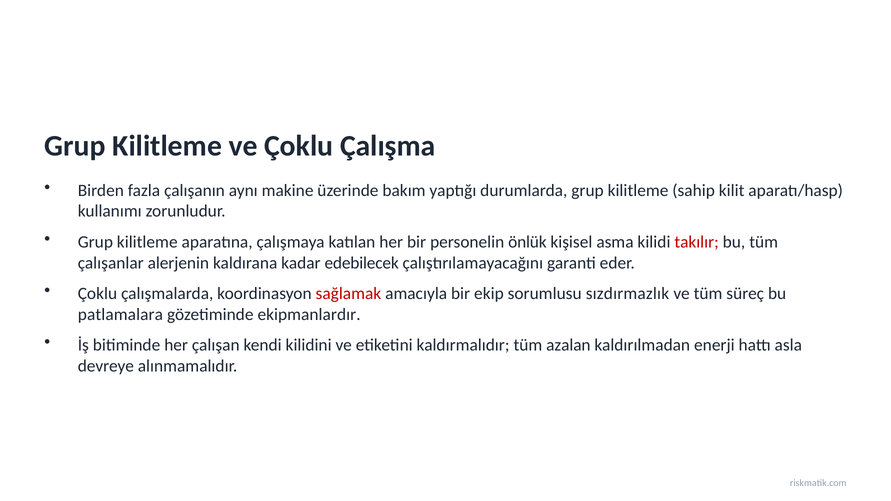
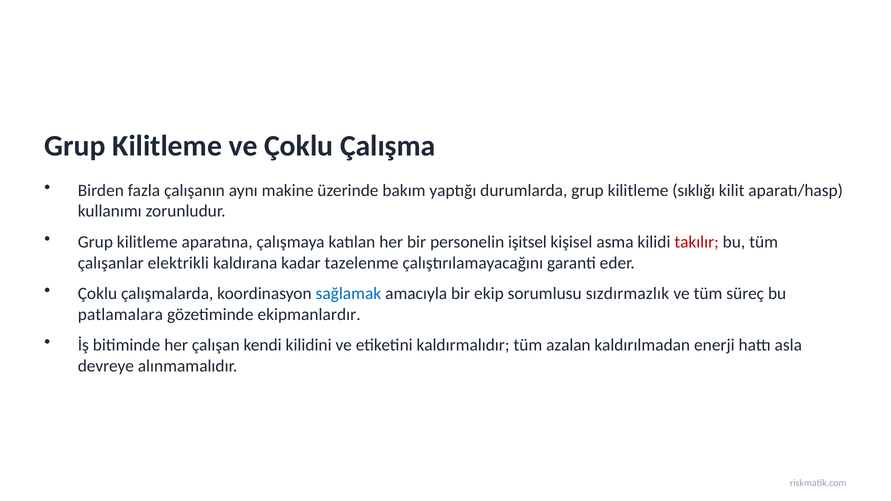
sahip: sahip -> sıklığı
önlük: önlük -> işitsel
alerjenin: alerjenin -> elektrikli
edebilecek: edebilecek -> tazelenme
sağlamak colour: red -> blue
